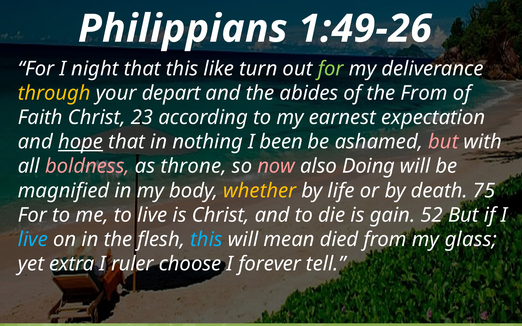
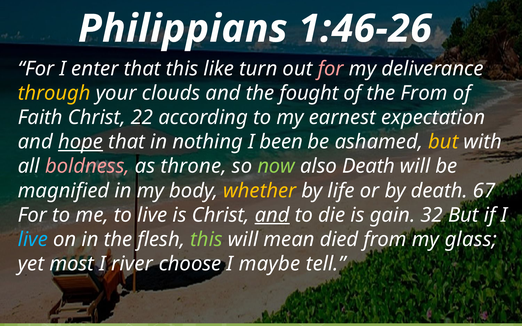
1:49-26: 1:49-26 -> 1:46-26
night: night -> enter
for at (331, 69) colour: light green -> pink
depart: depart -> clouds
abides: abides -> fought
23: 23 -> 22
but at (443, 142) colour: pink -> yellow
now colour: pink -> light green
also Doing: Doing -> Death
75: 75 -> 67
and at (272, 215) underline: none -> present
52: 52 -> 32
this at (206, 240) colour: light blue -> light green
extra: extra -> most
ruler: ruler -> river
forever: forever -> maybe
